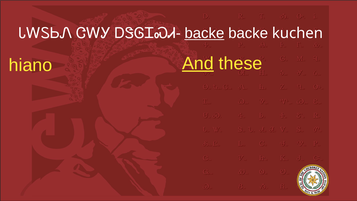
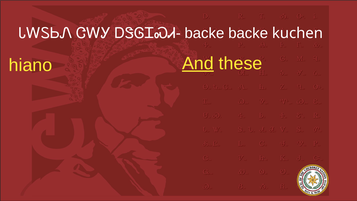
backe at (204, 33) underline: present -> none
